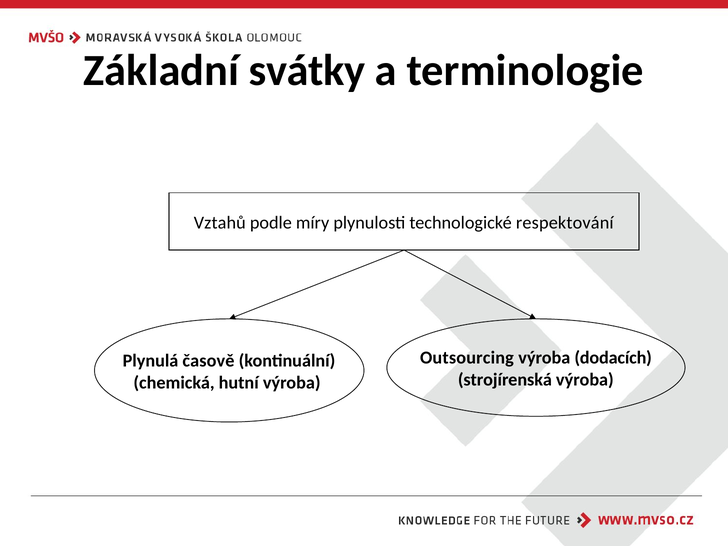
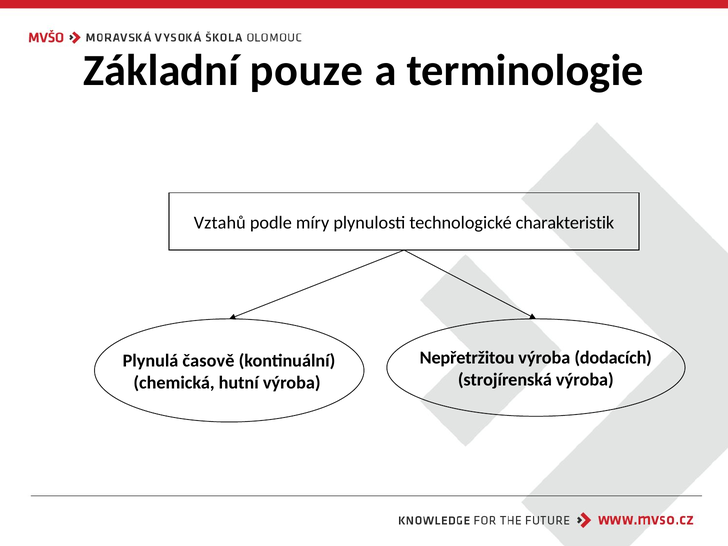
svátky: svátky -> pouze
respektování: respektování -> charakteristik
Outsourcing: Outsourcing -> Nepřetržitou
